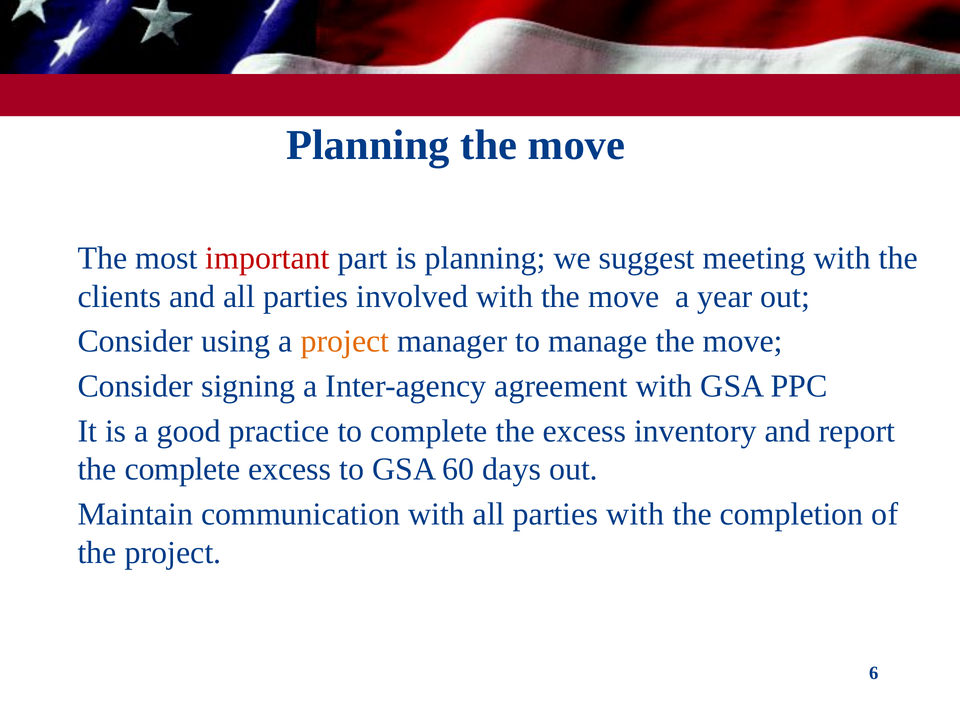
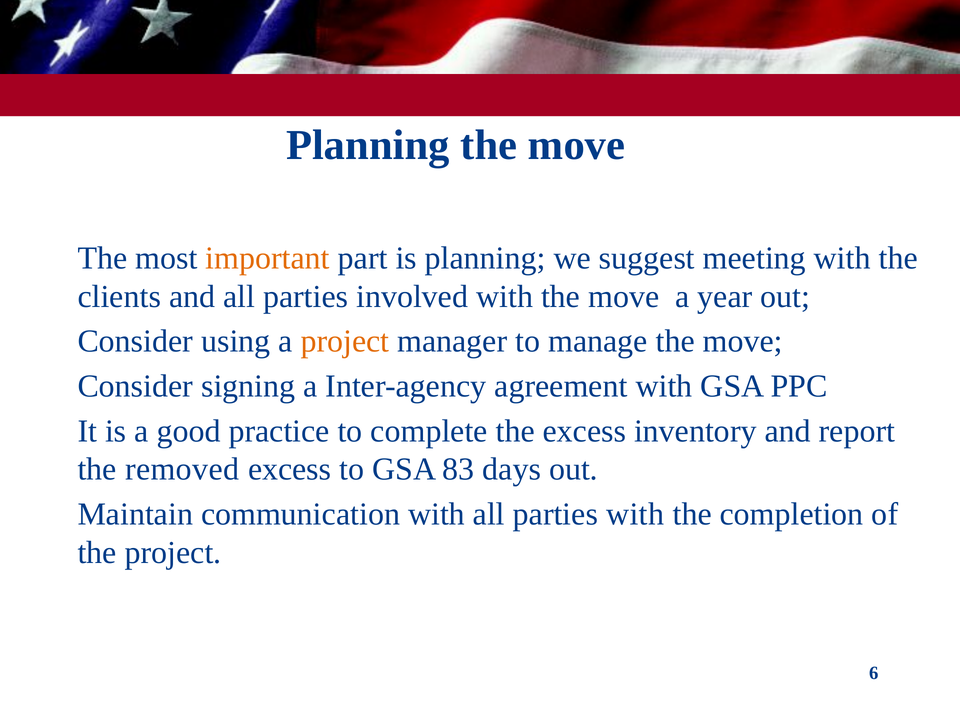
important colour: red -> orange
the complete: complete -> removed
60: 60 -> 83
